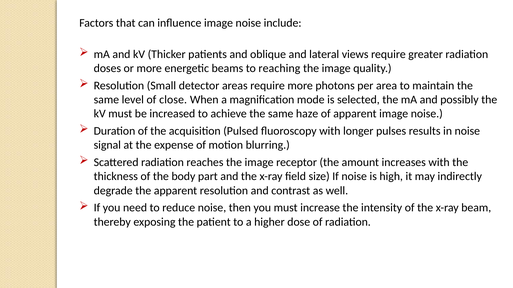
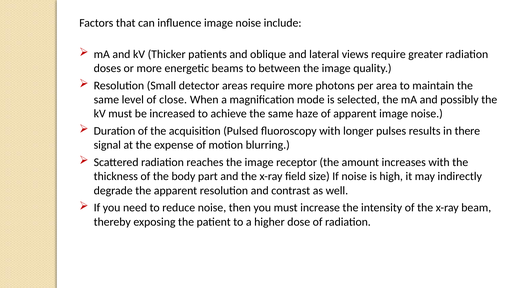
reaching: reaching -> between
in noise: noise -> there
